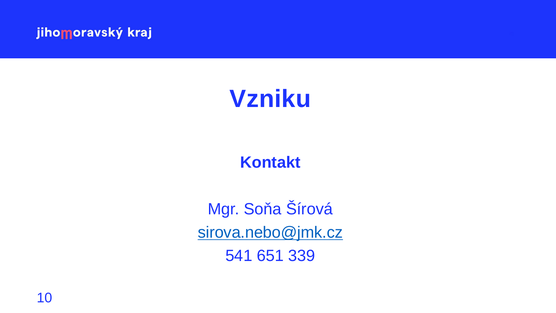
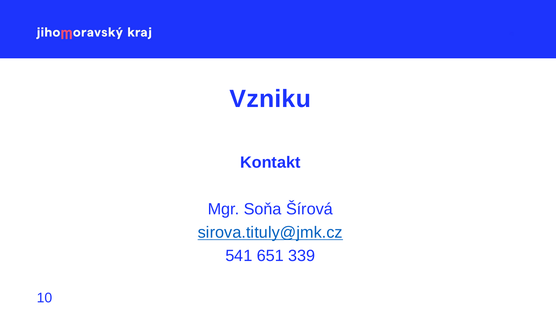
sirova.nebo@jmk.cz: sirova.nebo@jmk.cz -> sirova.tituly@jmk.cz
